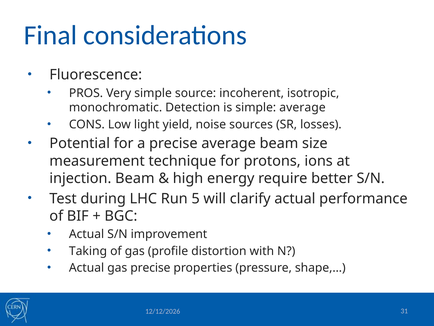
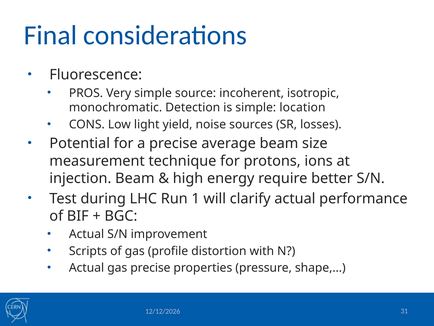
simple average: average -> location
5: 5 -> 1
Taking: Taking -> Scripts
